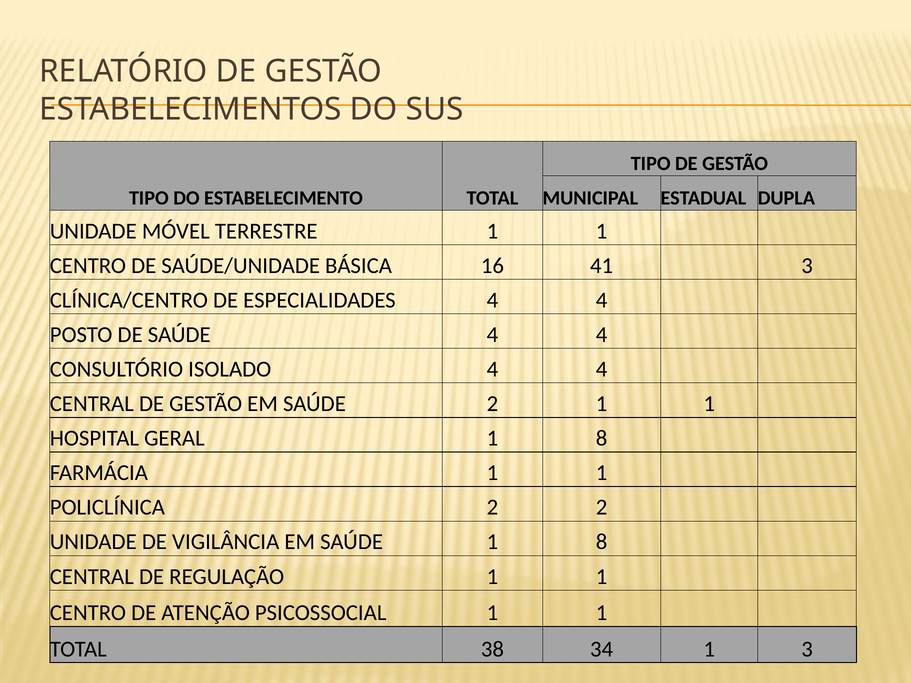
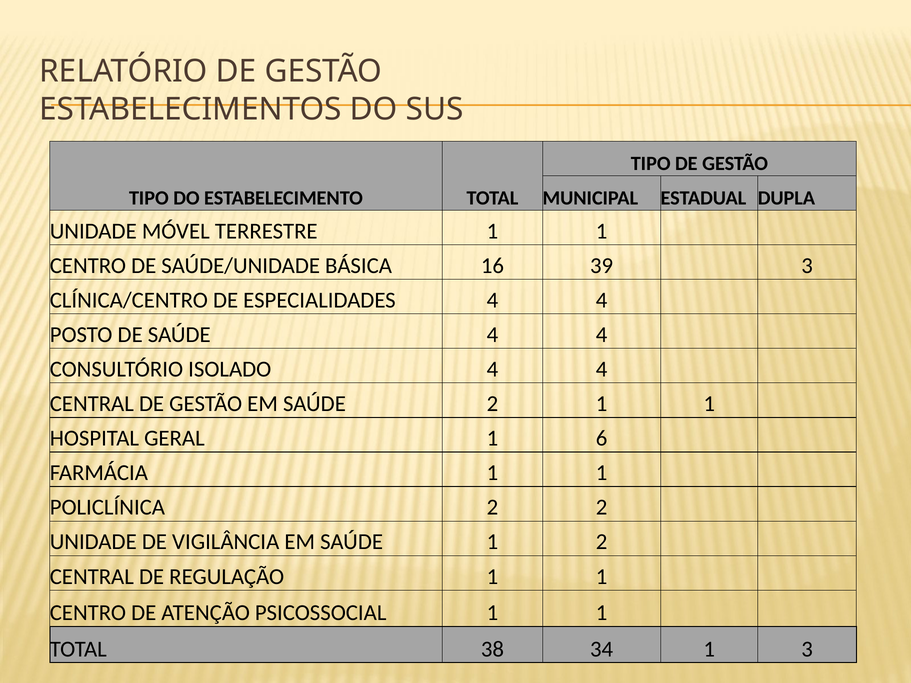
41: 41 -> 39
GERAL 1 8: 8 -> 6
SAÚDE 1 8: 8 -> 2
